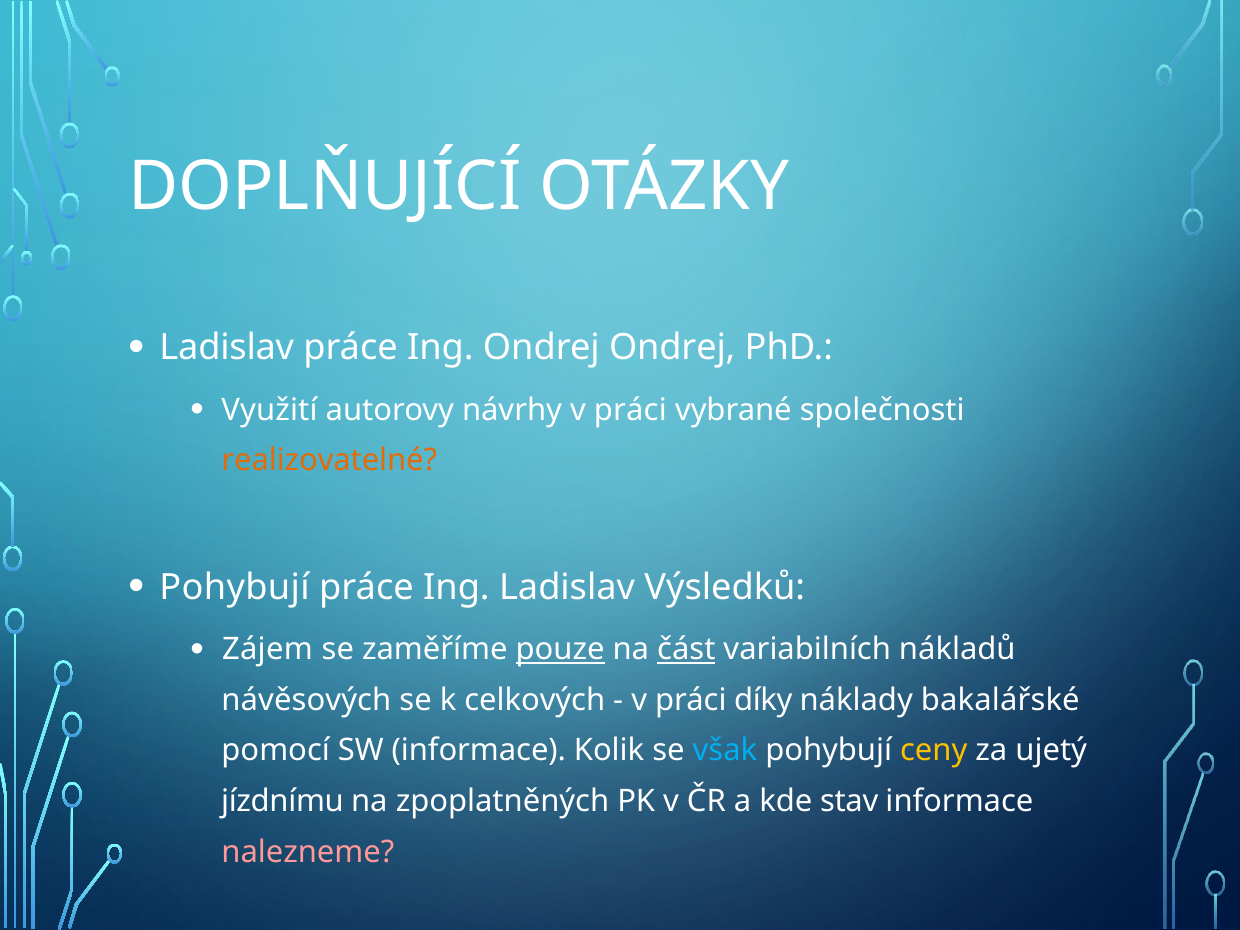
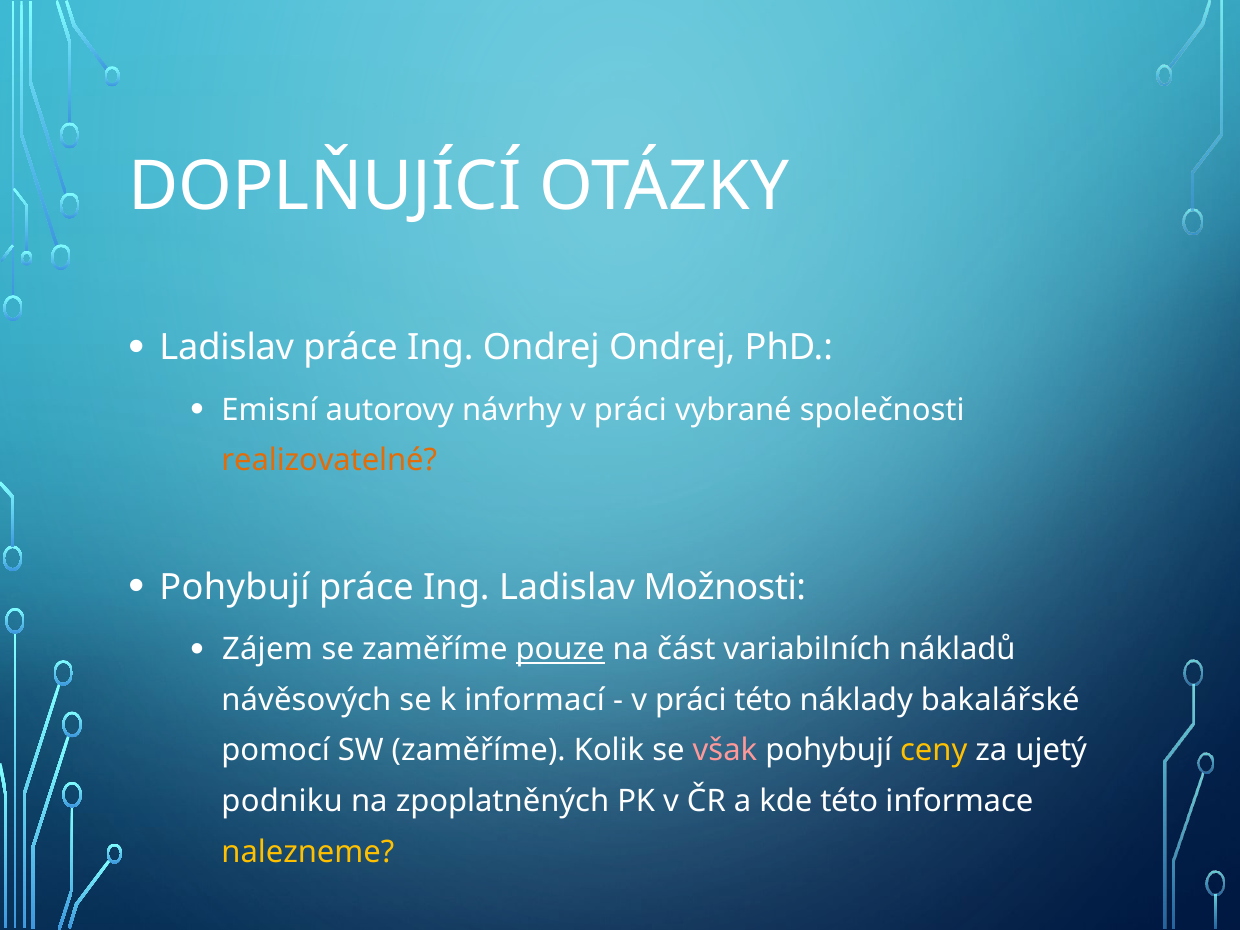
Využití: Využití -> Emisní
Výsledků: Výsledků -> Možnosti
část underline: present -> none
celkových: celkových -> informací
práci díky: díky -> této
SW informace: informace -> zaměříme
však colour: light blue -> pink
jízdnímu: jízdnímu -> podniku
kde stav: stav -> této
nalezneme colour: pink -> yellow
